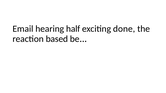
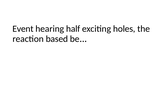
Email: Email -> Event
done: done -> holes
